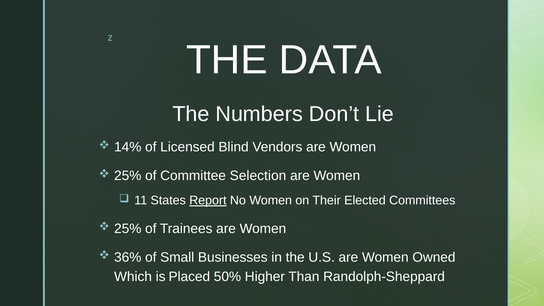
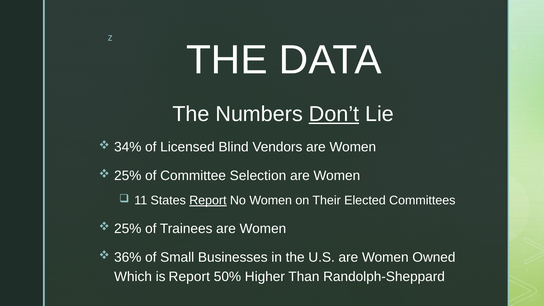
Don’t underline: none -> present
14%: 14% -> 34%
is Placed: Placed -> Report
